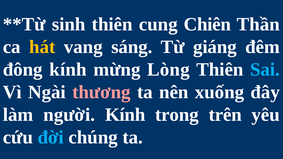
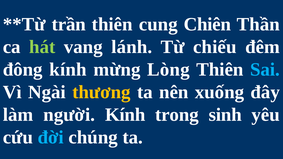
sinh: sinh -> trần
hát colour: yellow -> light green
sáng: sáng -> lánh
giáng: giáng -> chiếu
thương colour: pink -> yellow
trên: trên -> sinh
